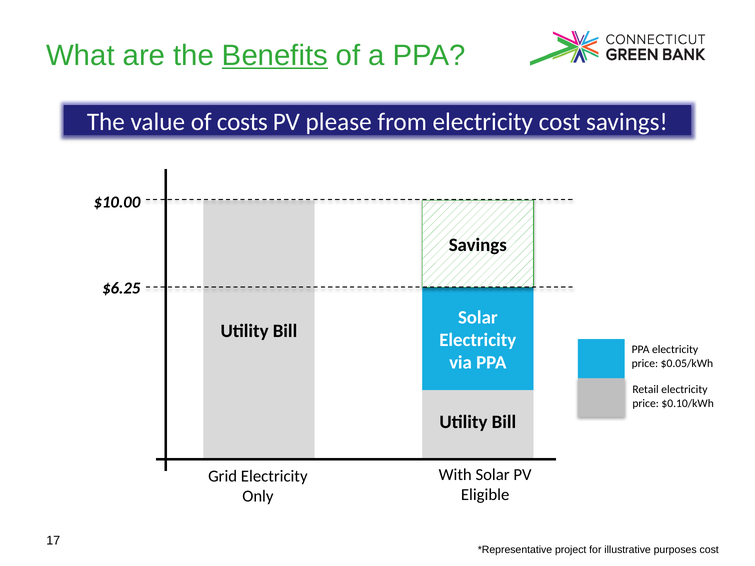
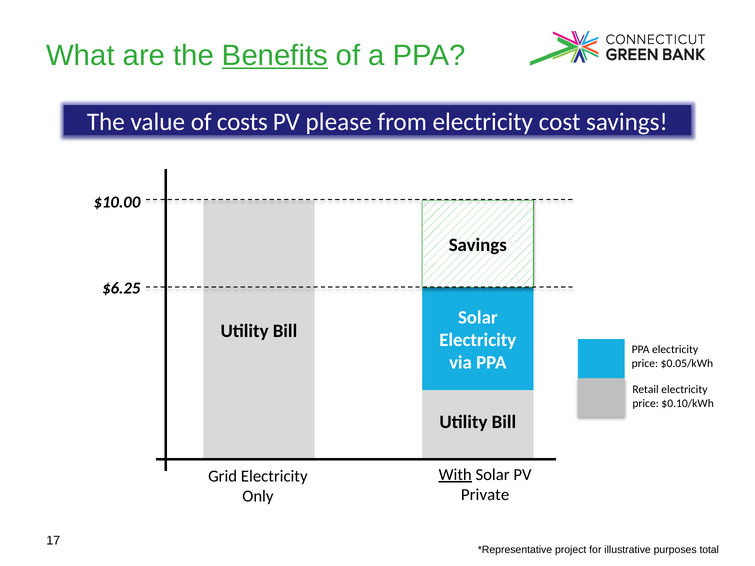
With underline: none -> present
Eligible: Eligible -> Private
purposes cost: cost -> total
